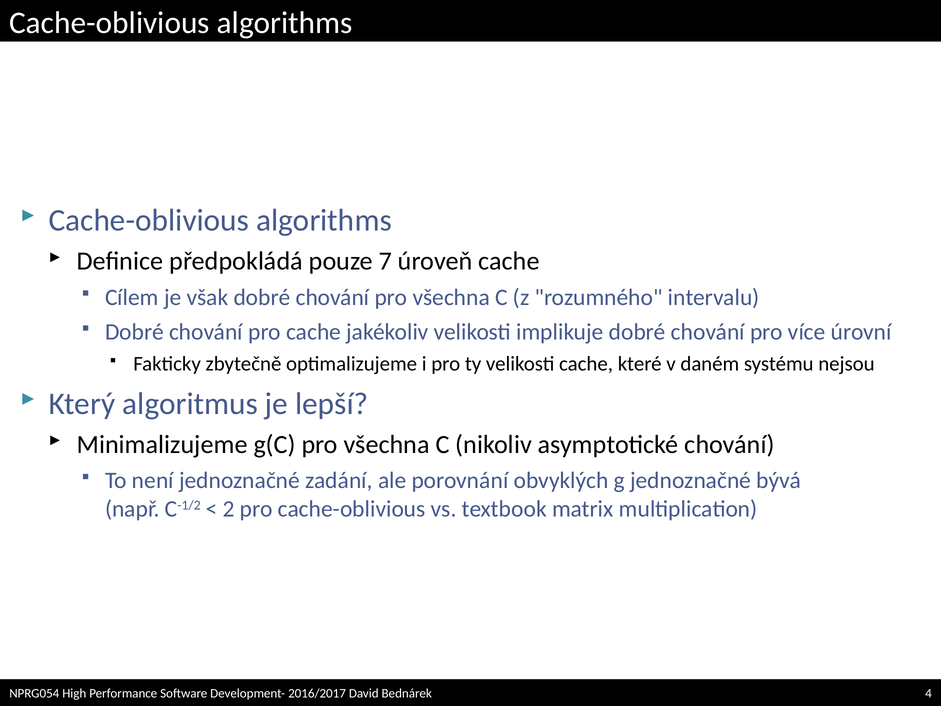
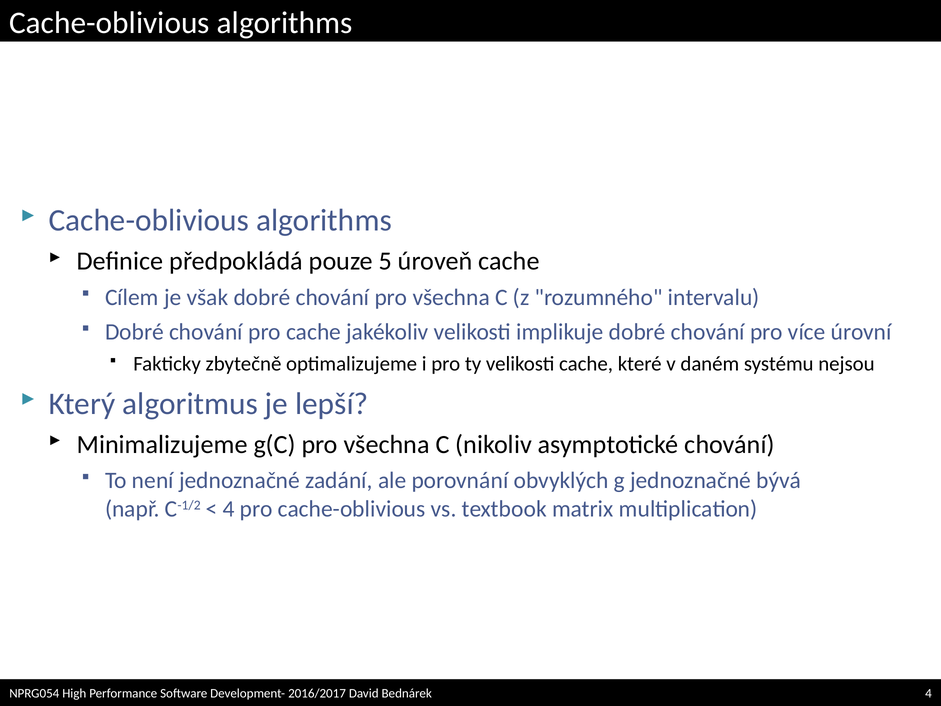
7: 7 -> 5
2 at (229, 509): 2 -> 4
